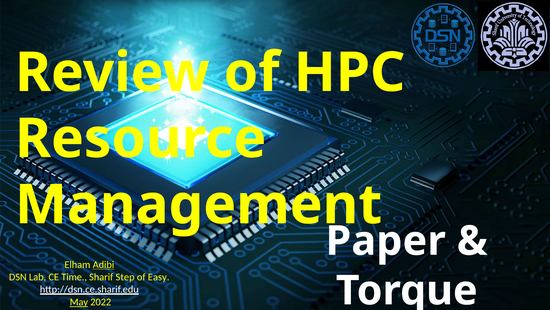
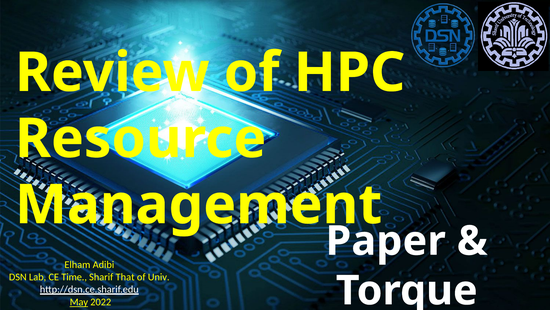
Adibi underline: present -> none
Step: Step -> That
Easy: Easy -> Univ
